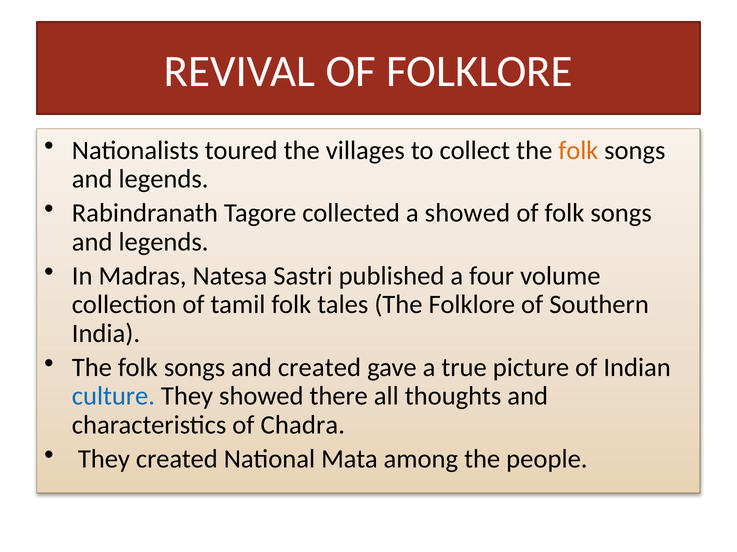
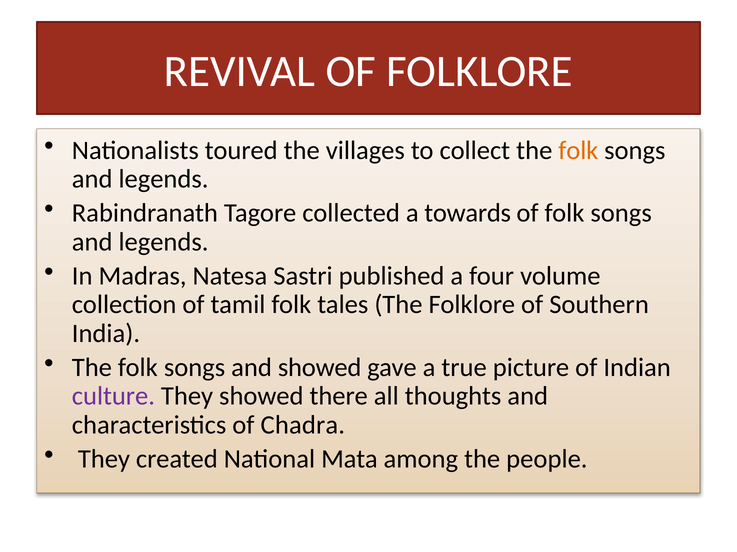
a showed: showed -> towards
and created: created -> showed
culture colour: blue -> purple
